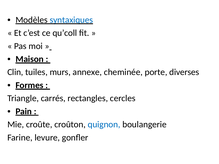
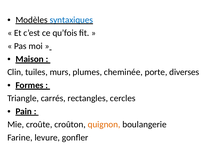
qu’coll: qu’coll -> qu’fois
annexe: annexe -> plumes
quignon colour: blue -> orange
